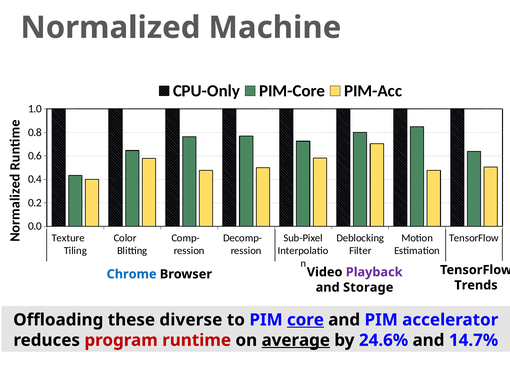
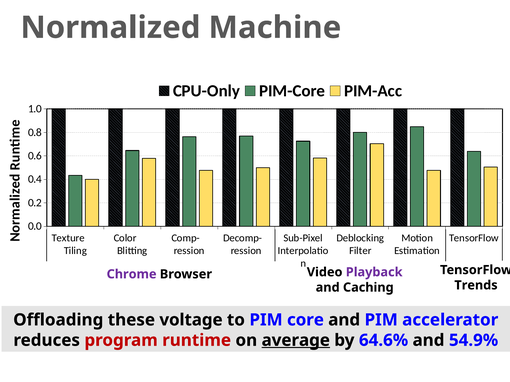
Chrome colour: blue -> purple
Storage: Storage -> Caching
diverse: diverse -> voltage
core underline: present -> none
24.6%: 24.6% -> 64.6%
14.7%: 14.7% -> 54.9%
